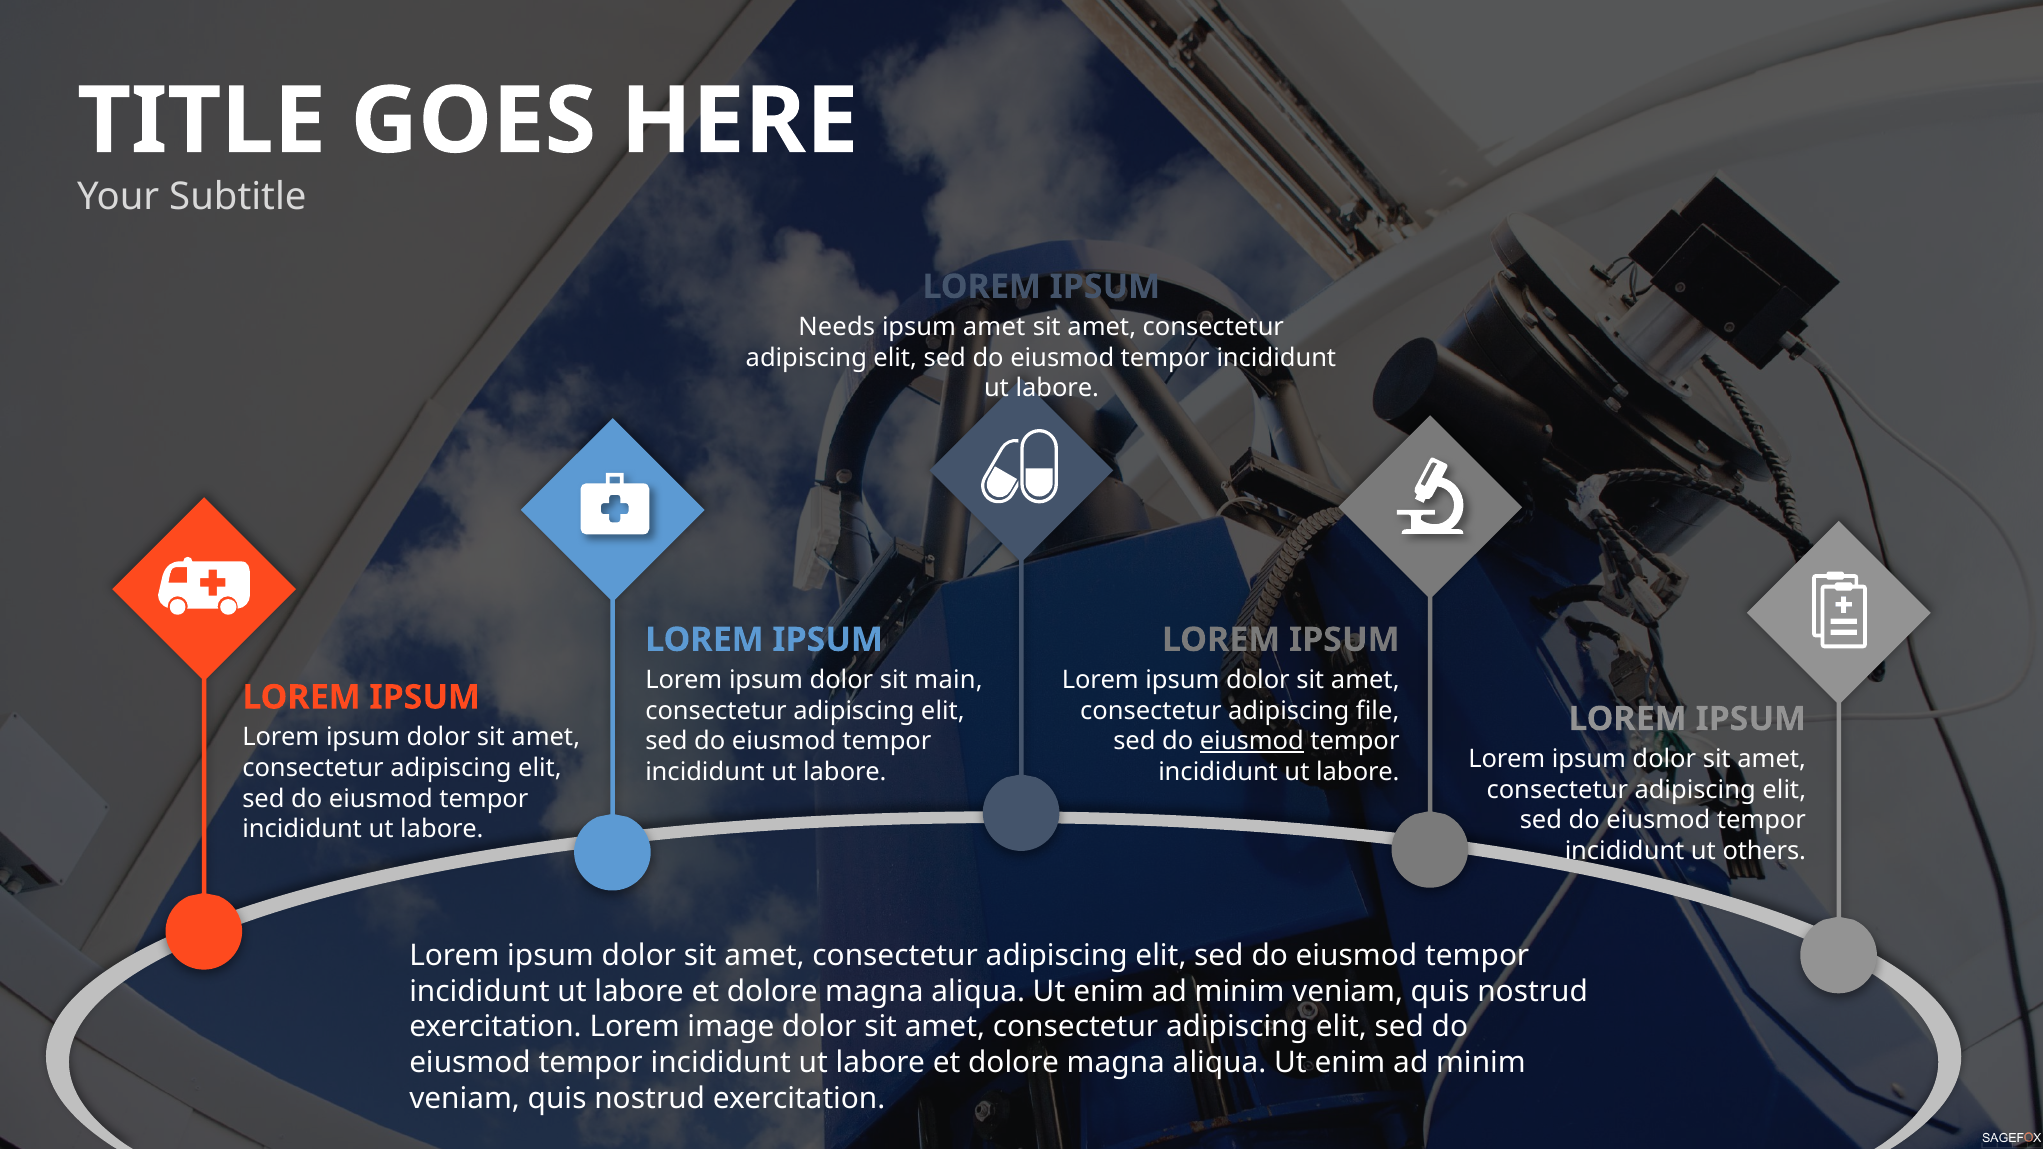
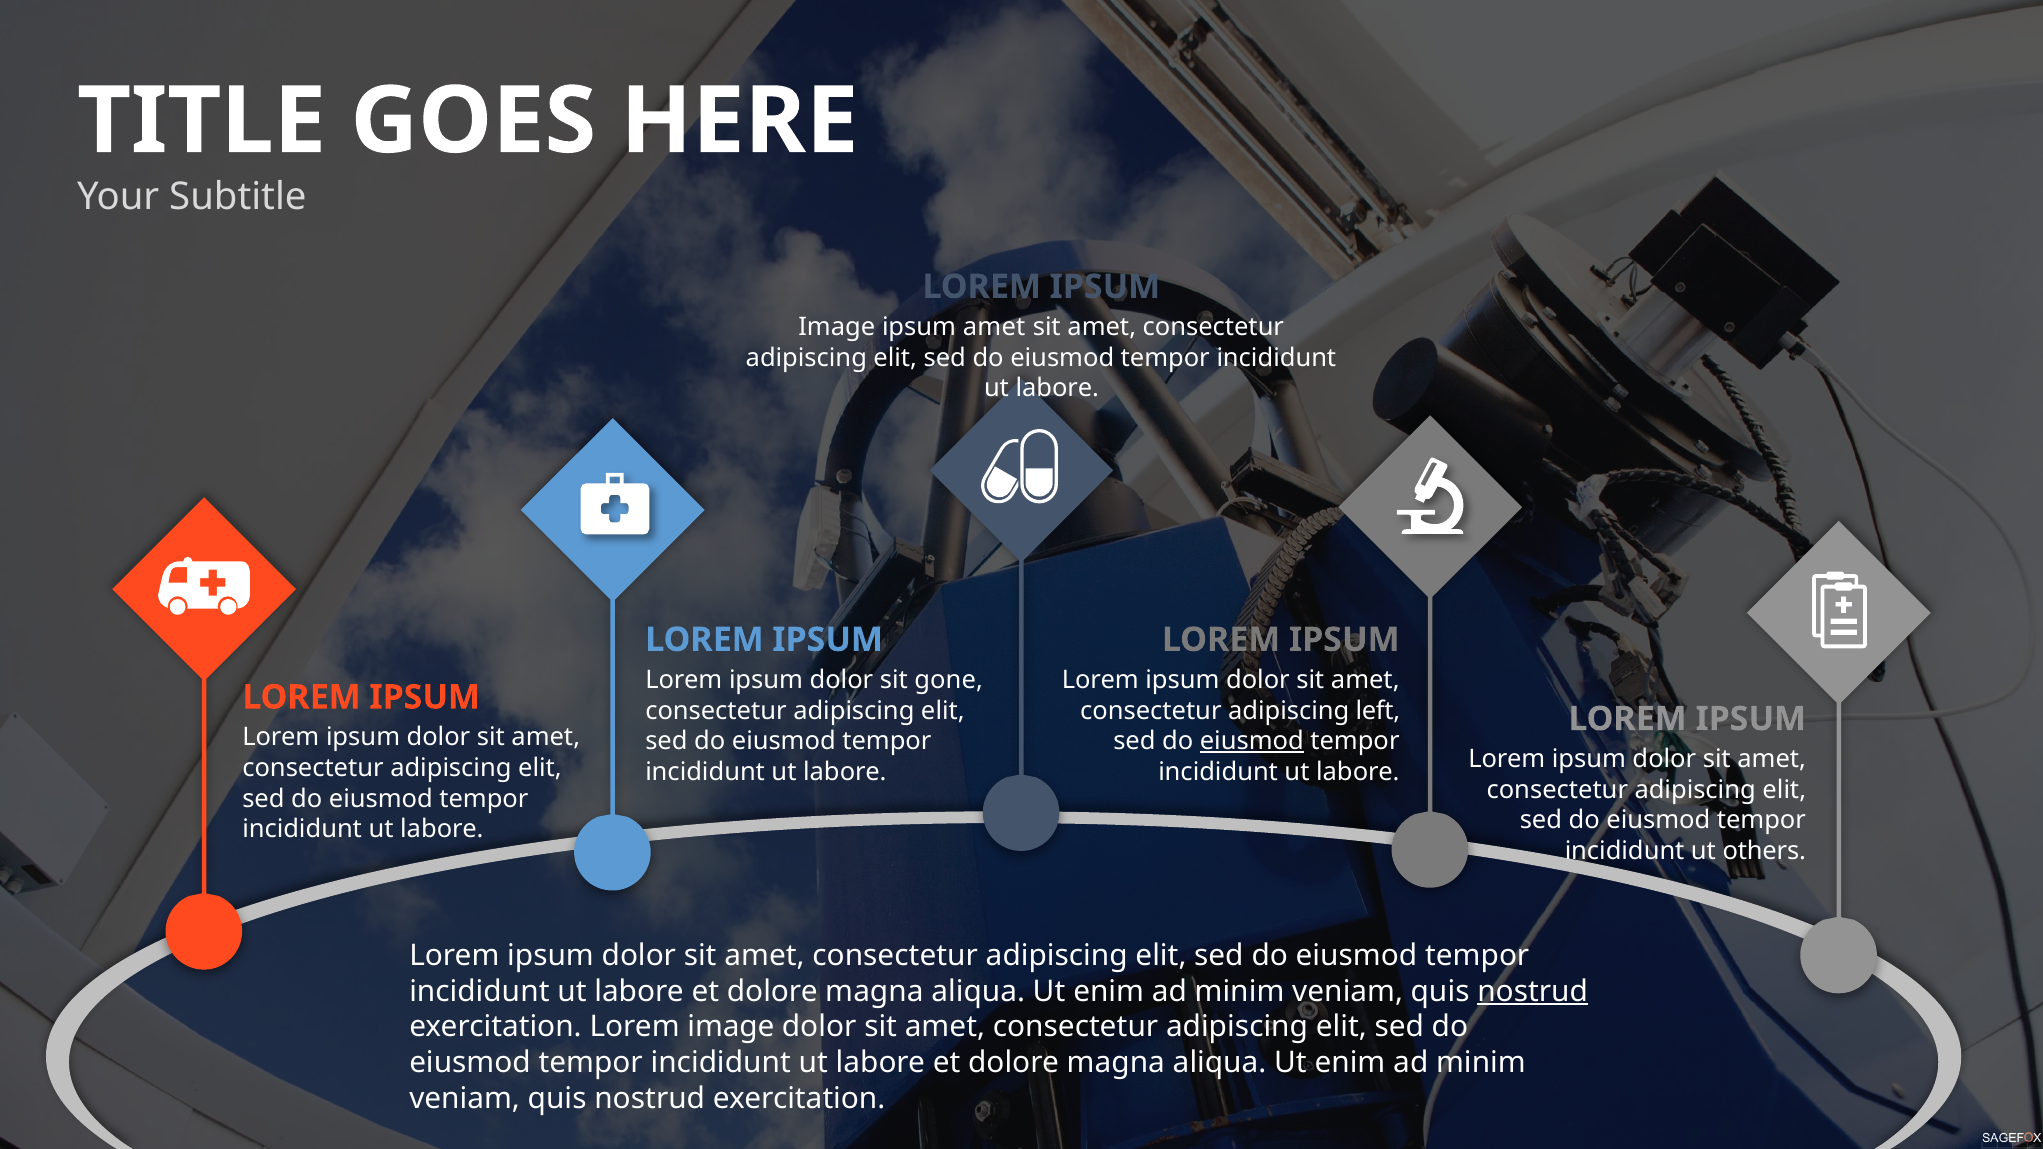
Needs at (837, 327): Needs -> Image
main: main -> gone
file: file -> left
nostrud at (1533, 991) underline: none -> present
